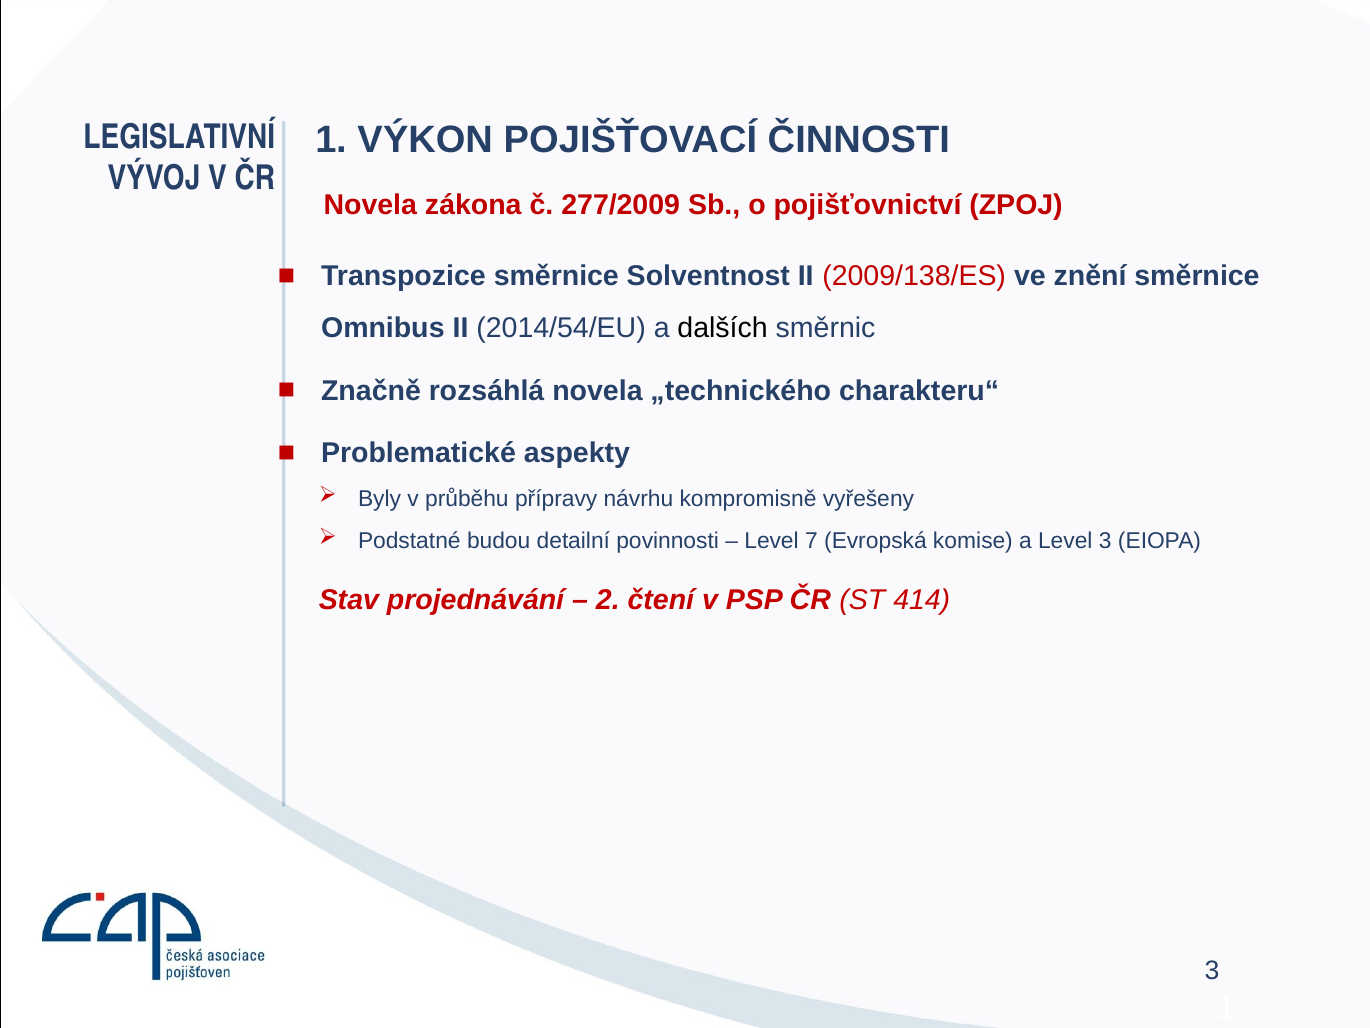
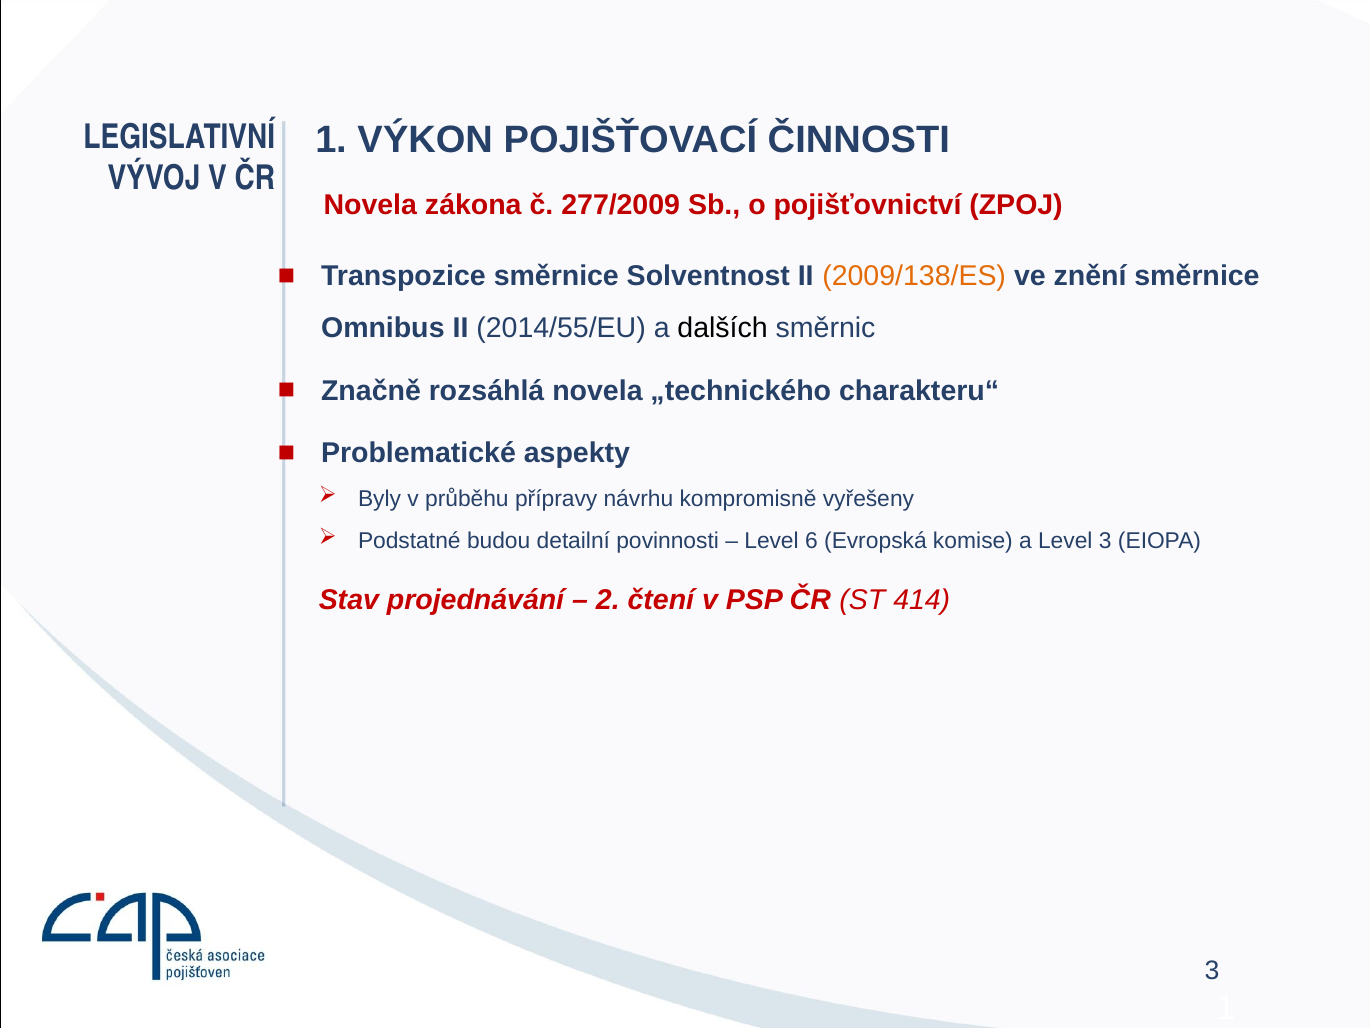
2009/138/ES colour: red -> orange
2014/54/EU: 2014/54/EU -> 2014/55/EU
7: 7 -> 6
